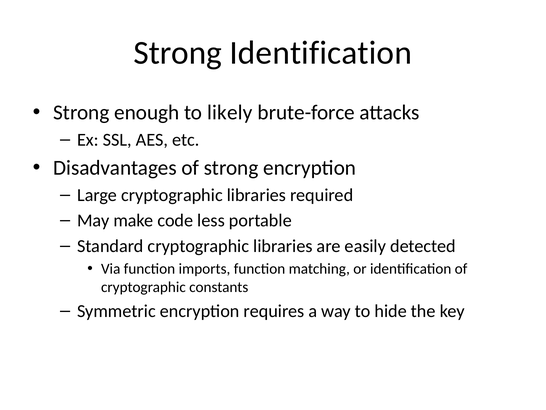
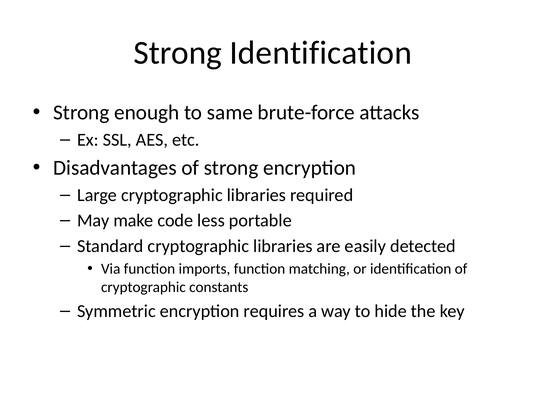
likely: likely -> same
